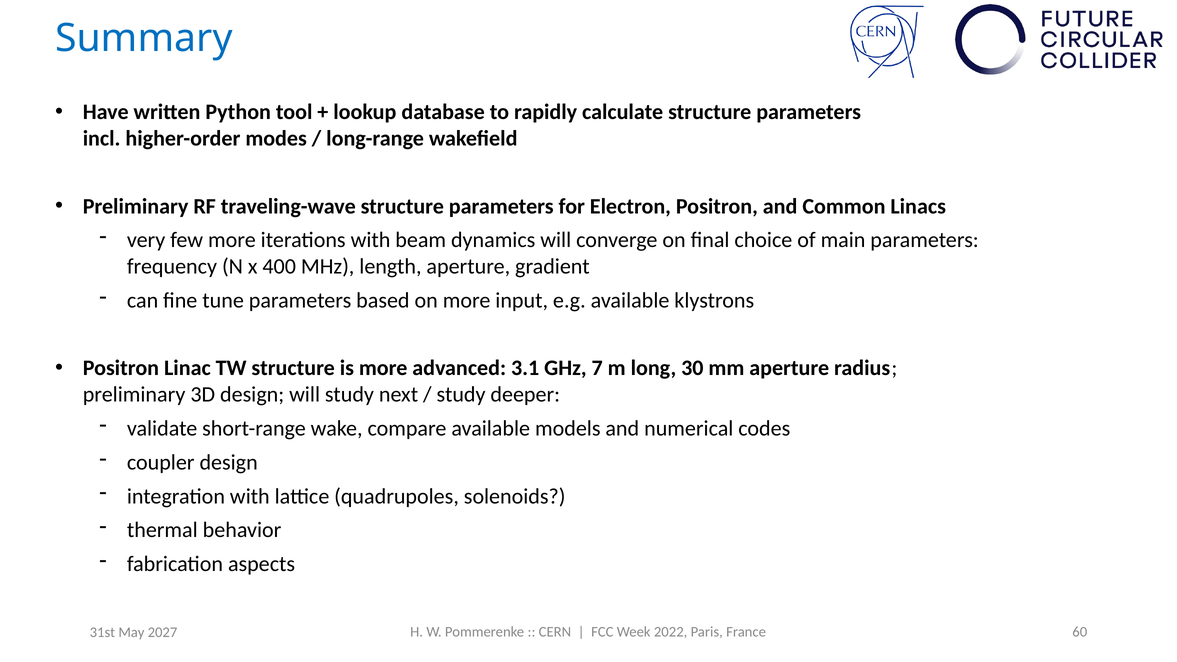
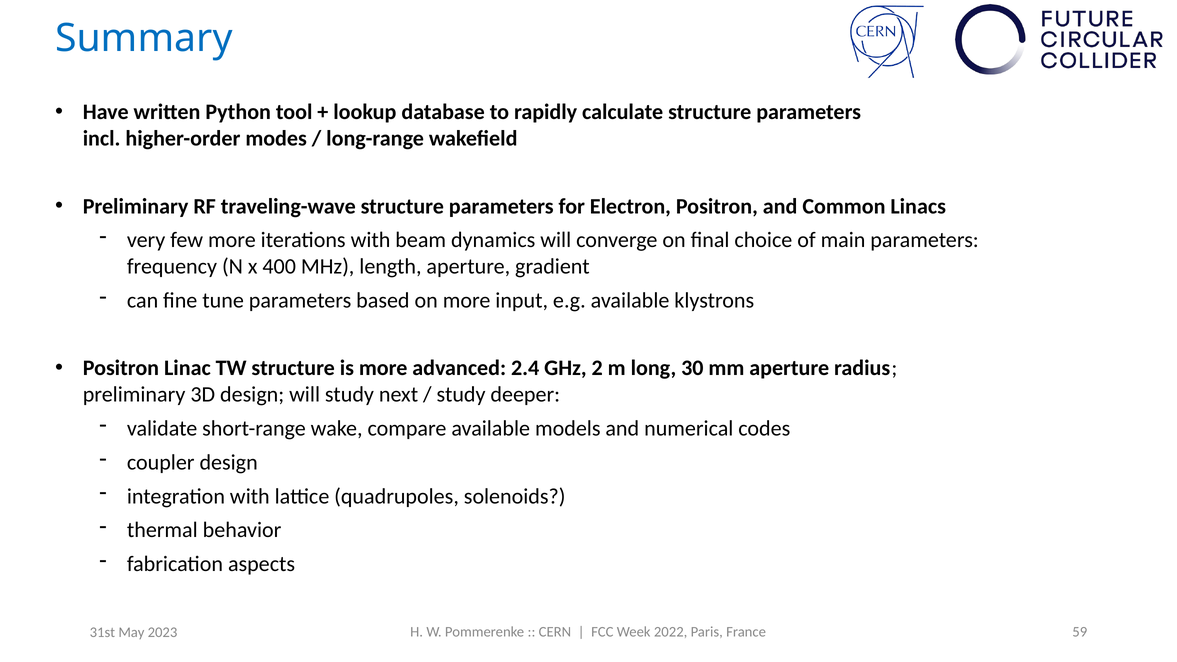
3.1: 3.1 -> 2.4
7: 7 -> 2
60: 60 -> 59
2027: 2027 -> 2023
